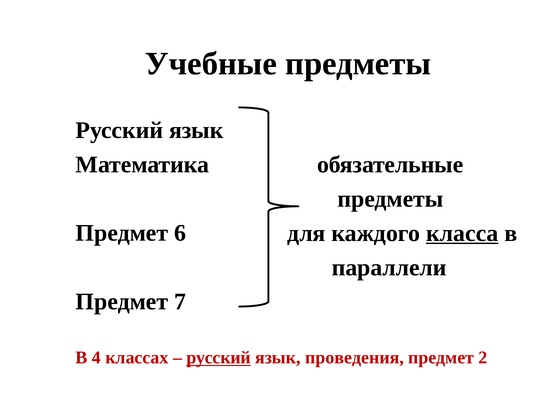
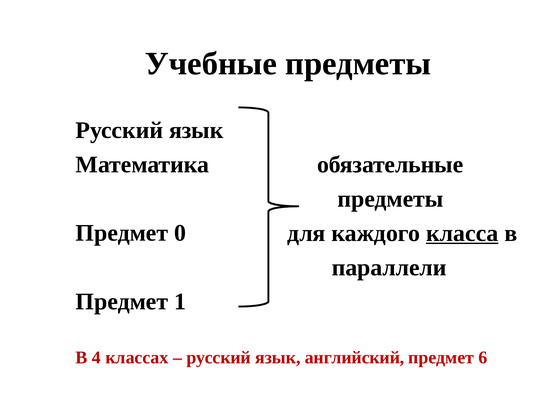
6: 6 -> 0
7: 7 -> 1
русский at (219, 358) underline: present -> none
проведения: проведения -> английский
2: 2 -> 6
